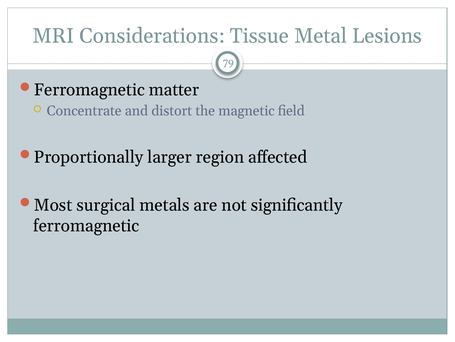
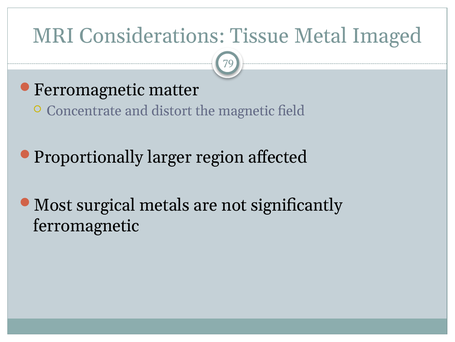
Lesions: Lesions -> Imaged
